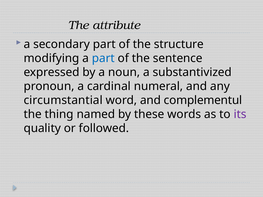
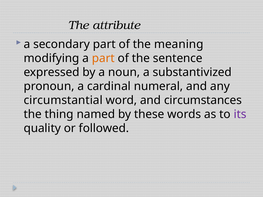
structure: structure -> meaning
part at (103, 58) colour: blue -> orange
complementul: complementul -> circumstances
